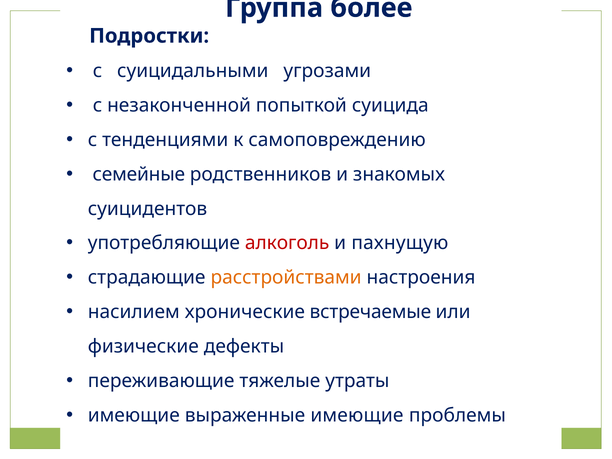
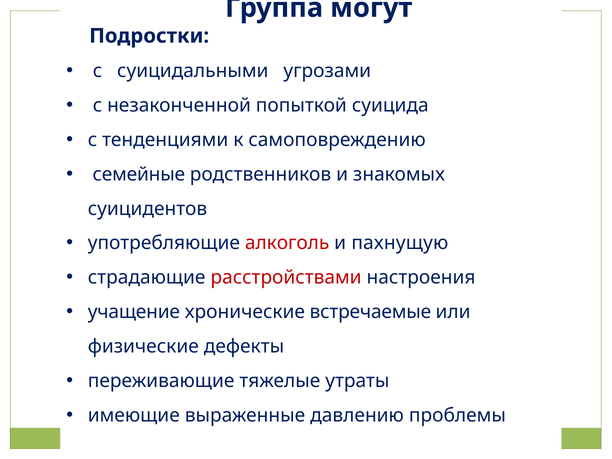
более: более -> могут
расстройствами colour: orange -> red
насилием: насилием -> учащение
выраженные имеющие: имеющие -> давлению
